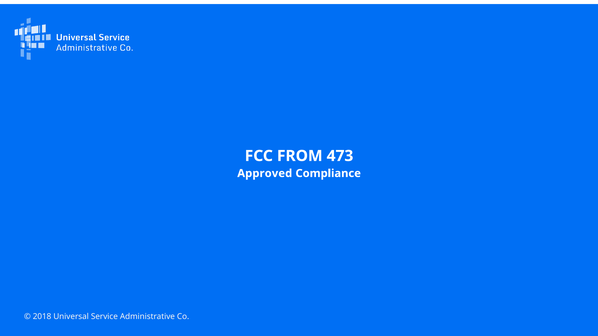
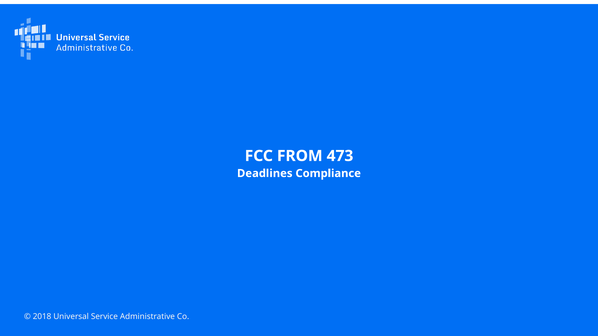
Approved: Approved -> Deadlines
